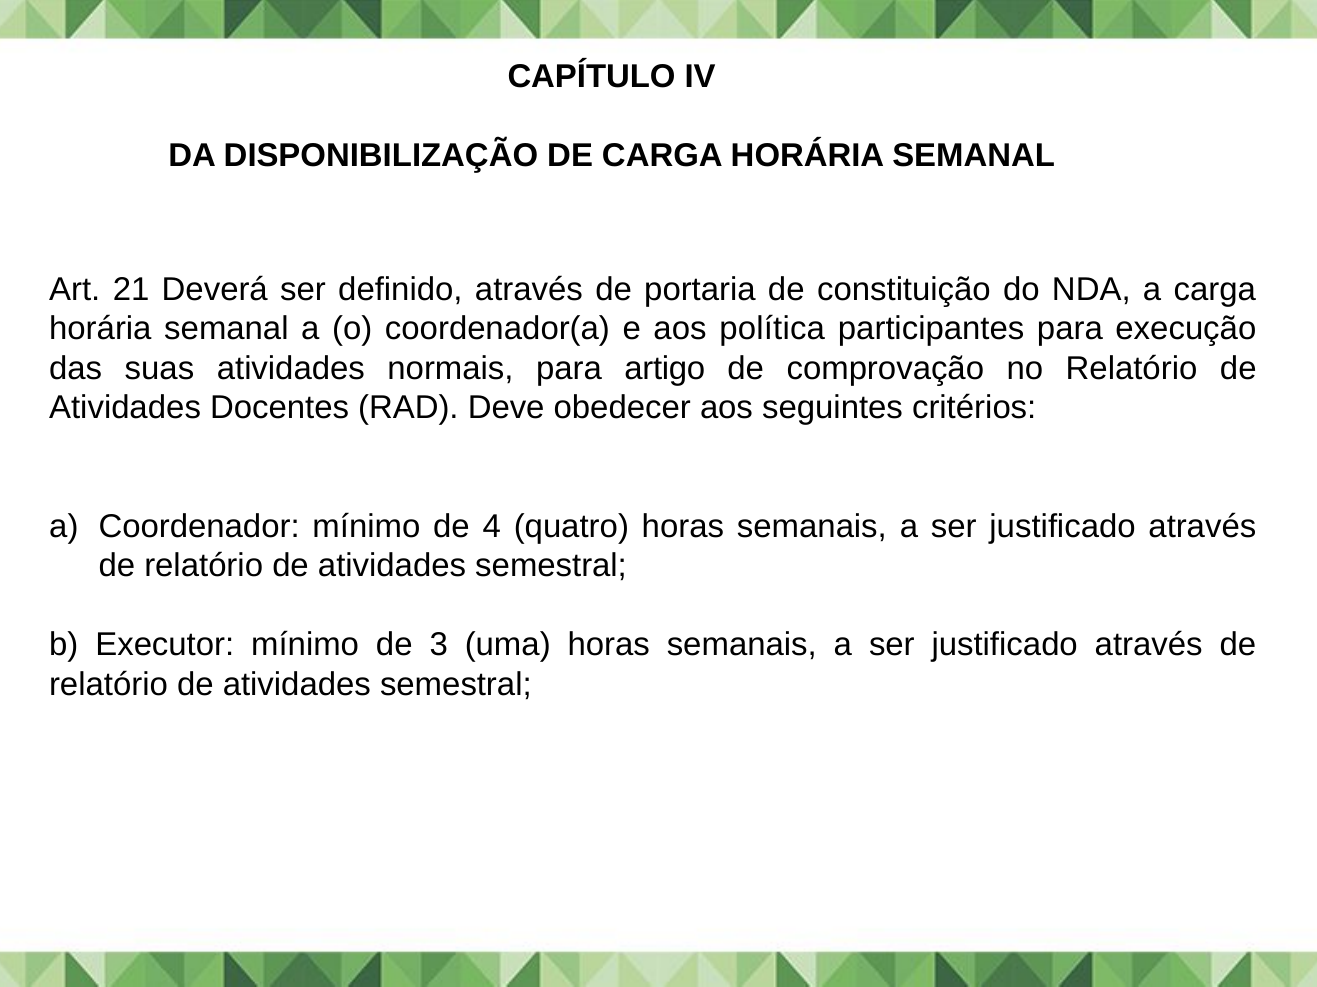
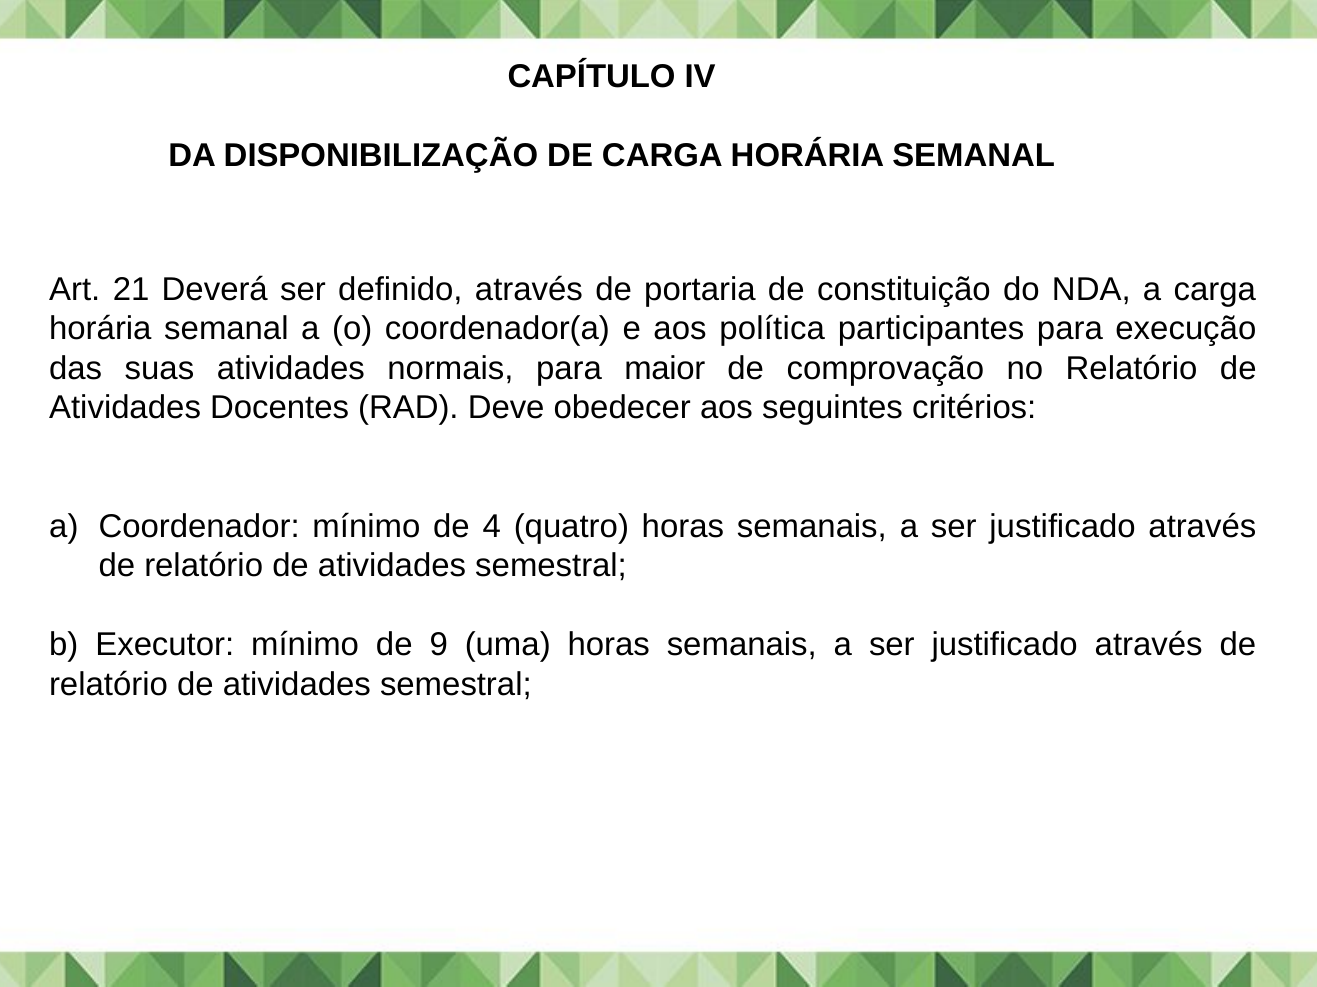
artigo: artigo -> maior
3: 3 -> 9
